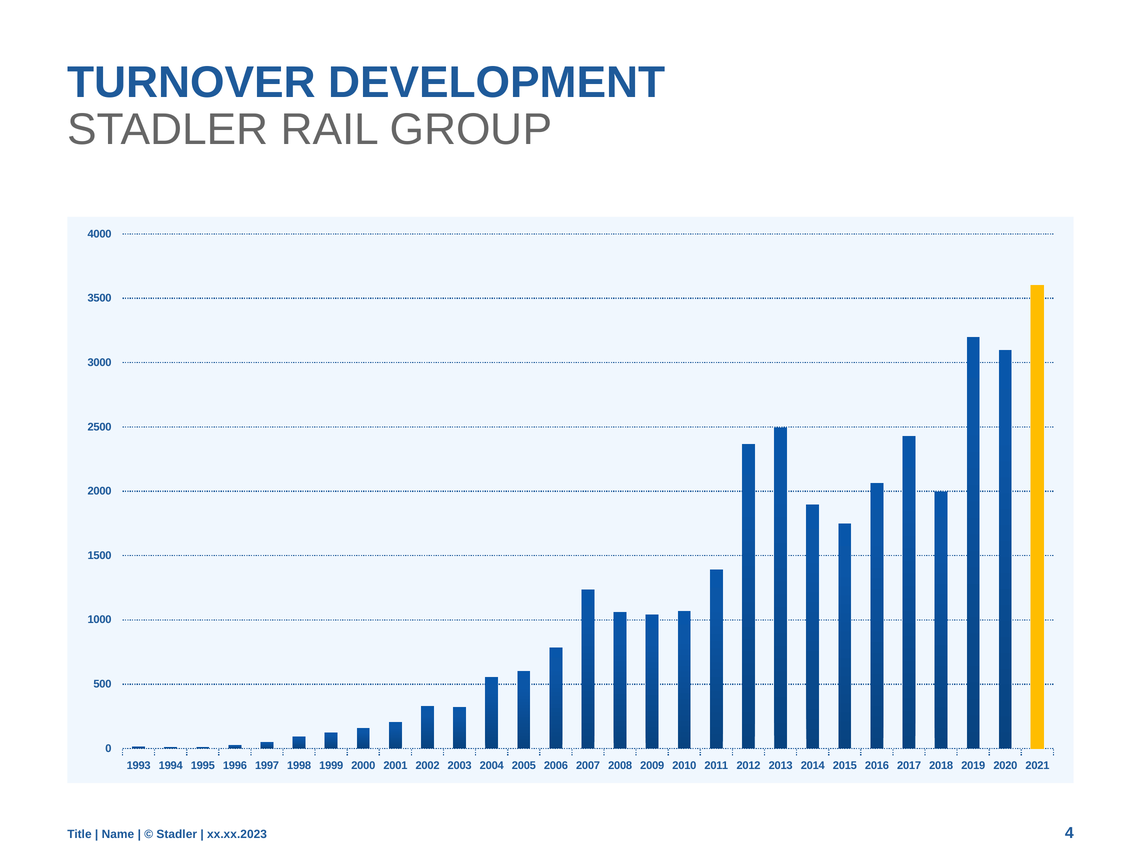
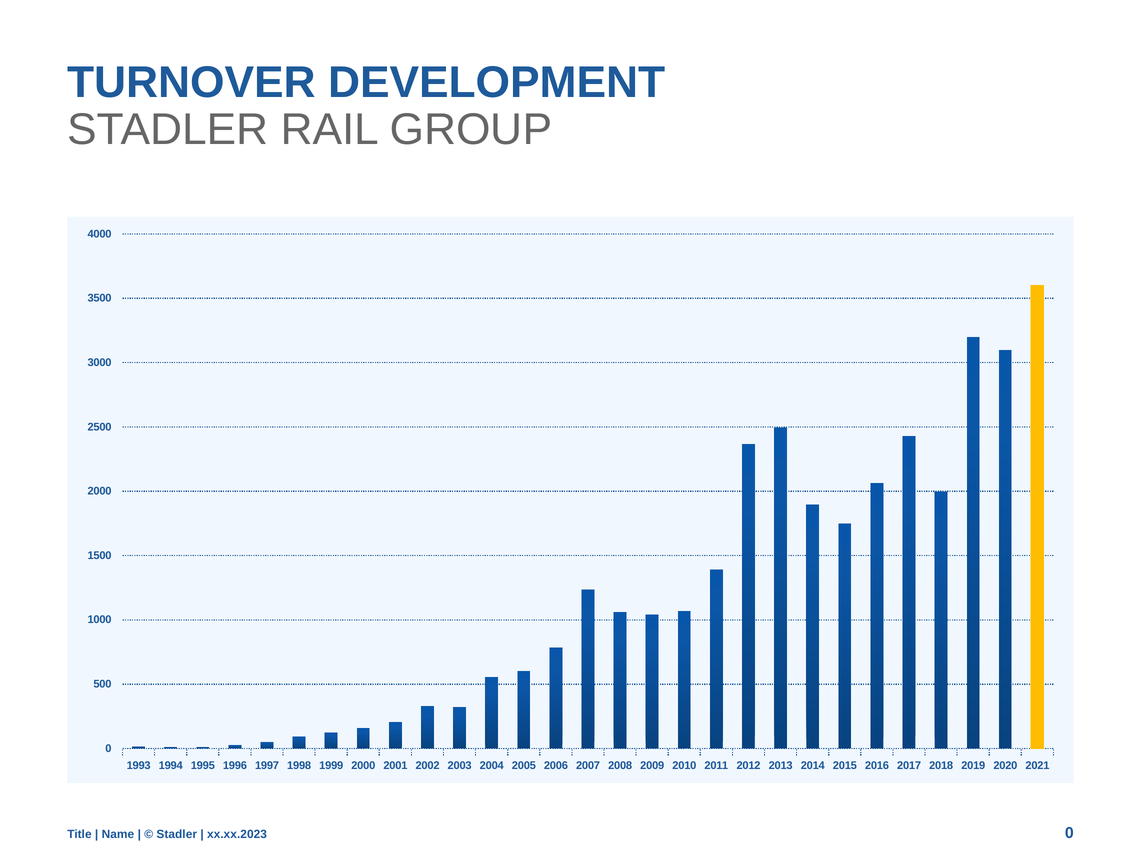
xx.xx.2023 4: 4 -> 0
